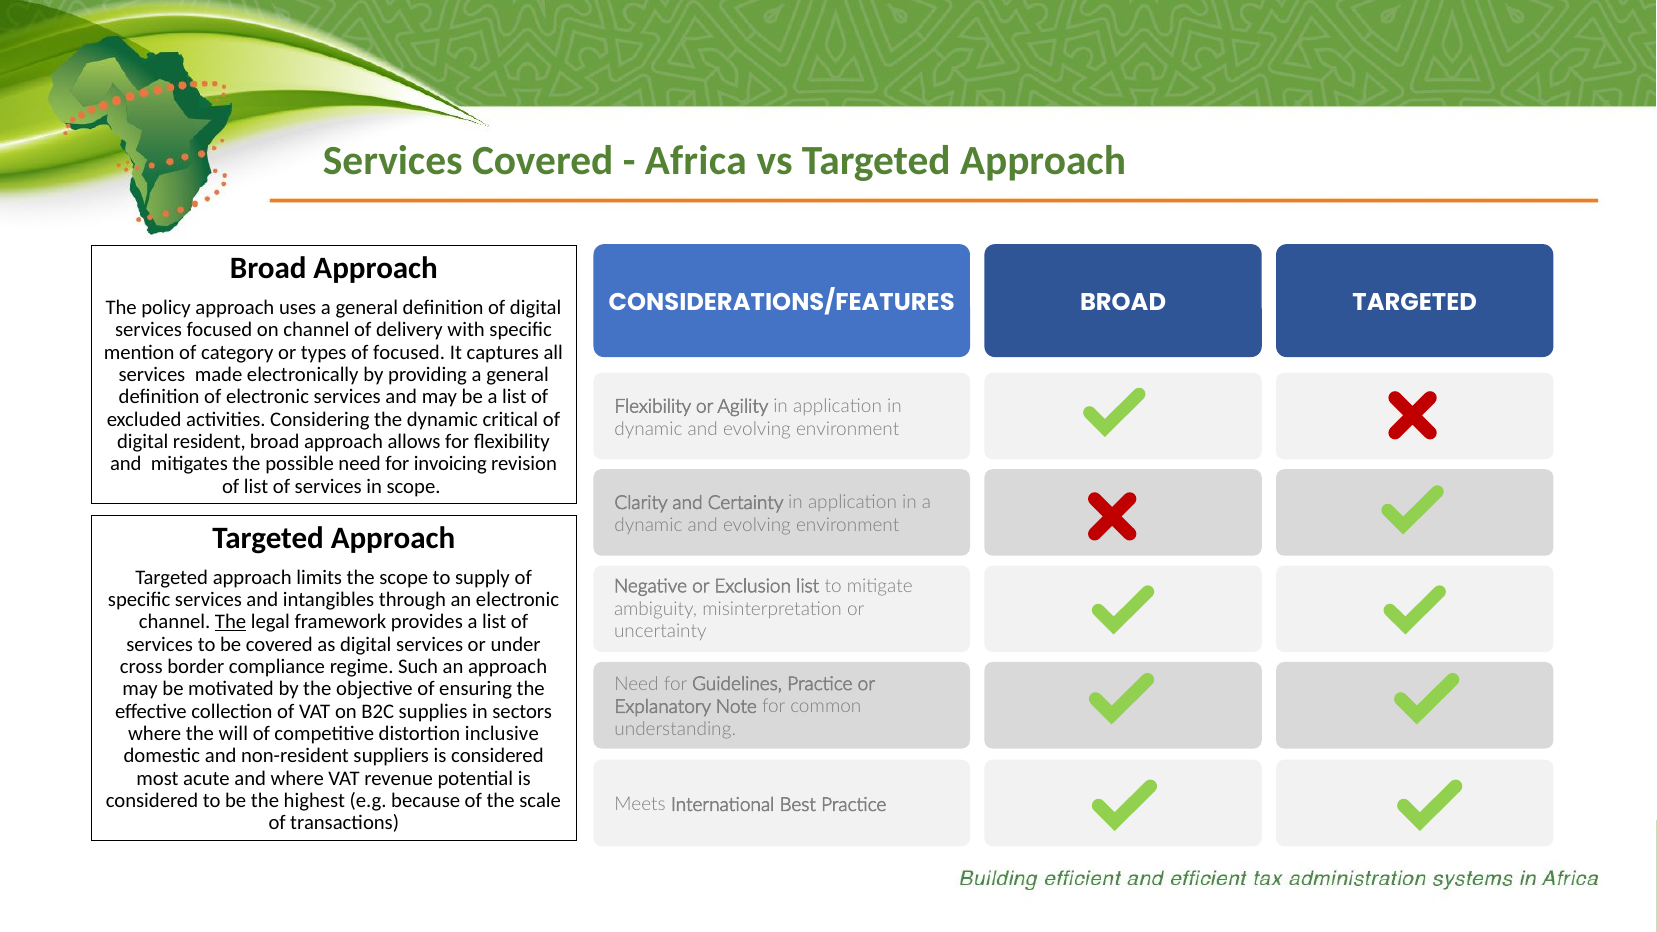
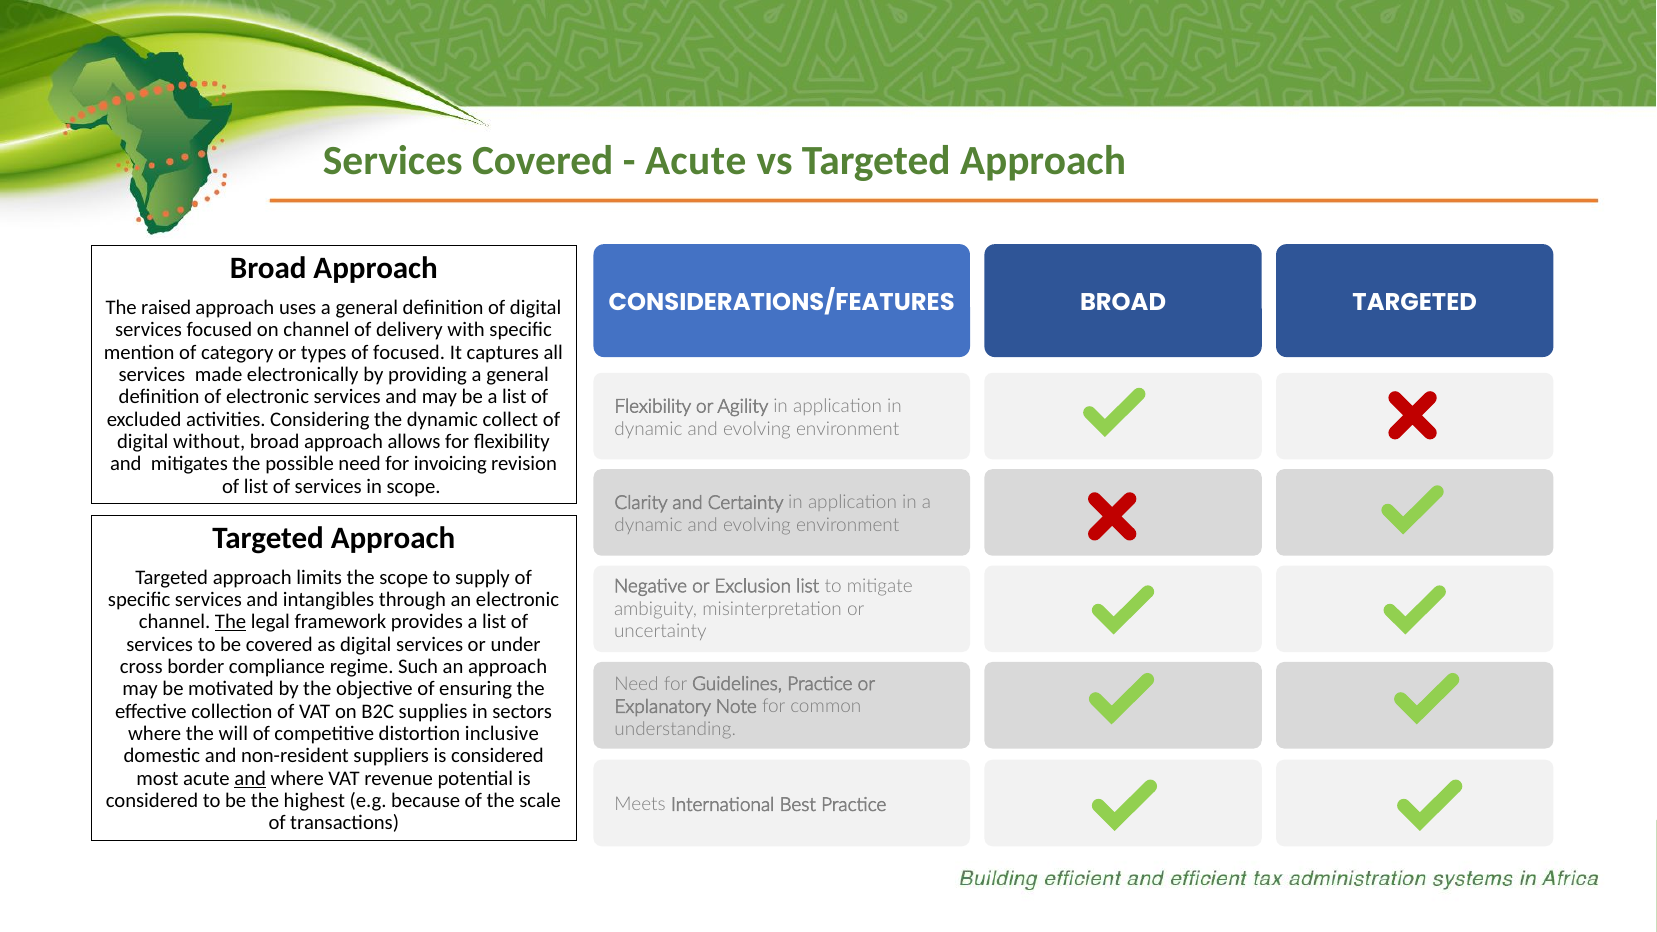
Africa at (696, 161): Africa -> Acute
policy: policy -> raised
critical: critical -> collect
resident: resident -> without
and at (250, 778) underline: none -> present
